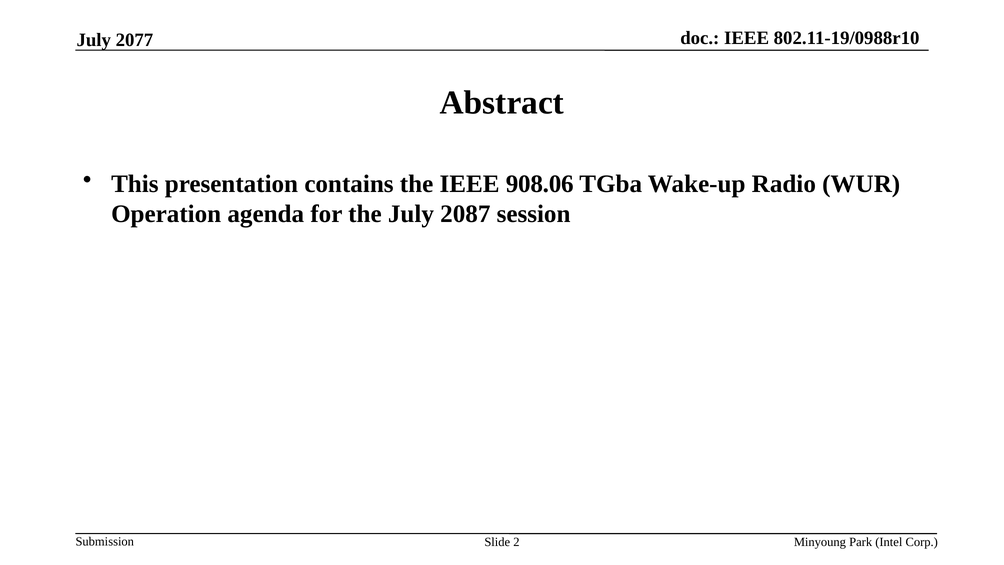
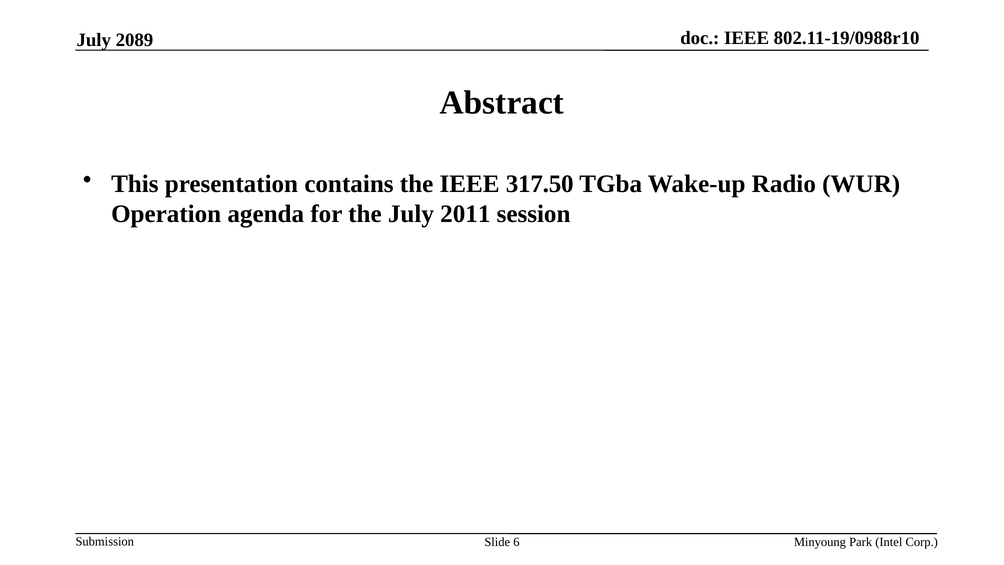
2077: 2077 -> 2089
908.06: 908.06 -> 317.50
2087: 2087 -> 2011
2: 2 -> 6
